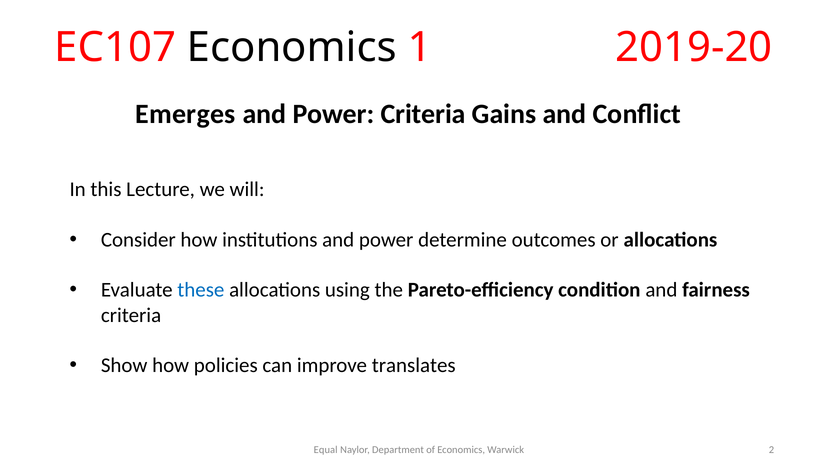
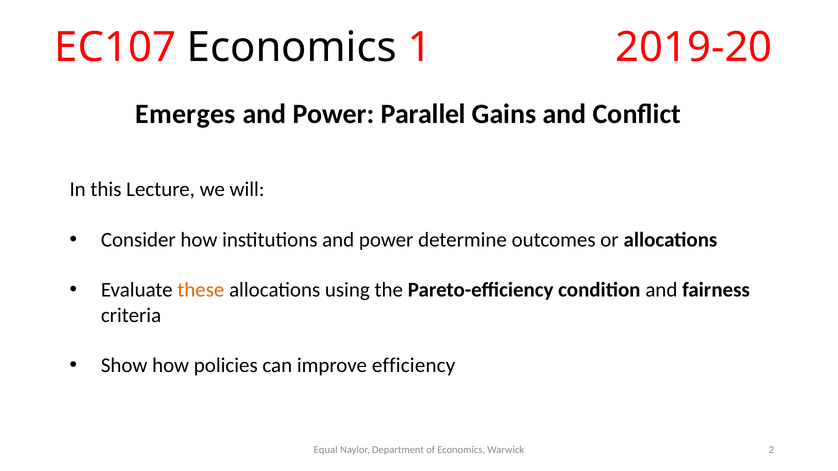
Power Criteria: Criteria -> Parallel
these colour: blue -> orange
translates: translates -> efficiency
